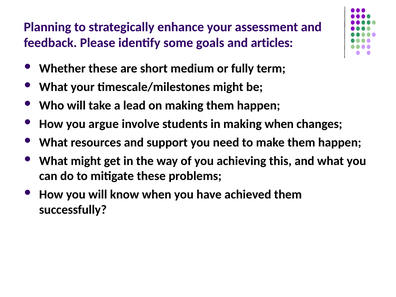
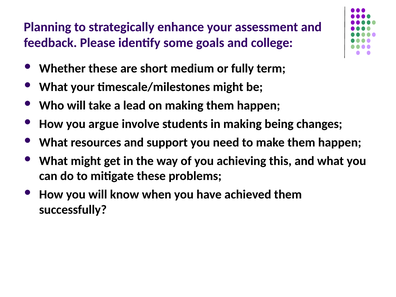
articles: articles -> college
making when: when -> being
